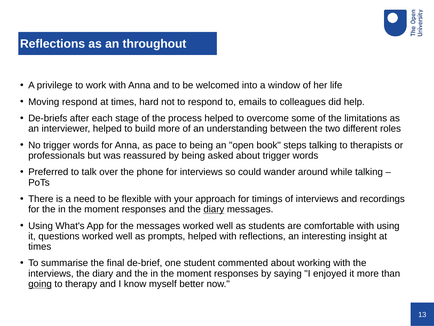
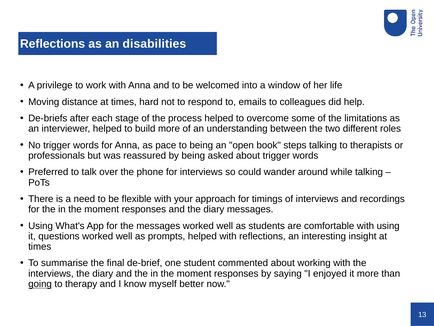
throughout: throughout -> disabilities
Moving respond: respond -> distance
diary at (214, 209) underline: present -> none
